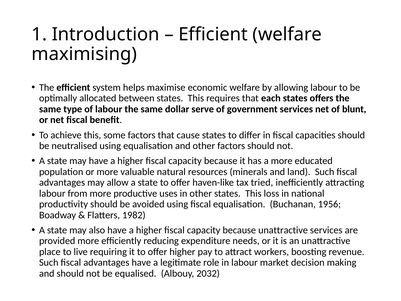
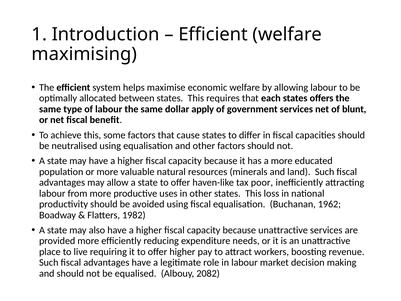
serve: serve -> apply
tried: tried -> poor
1956: 1956 -> 1962
2032: 2032 -> 2082
